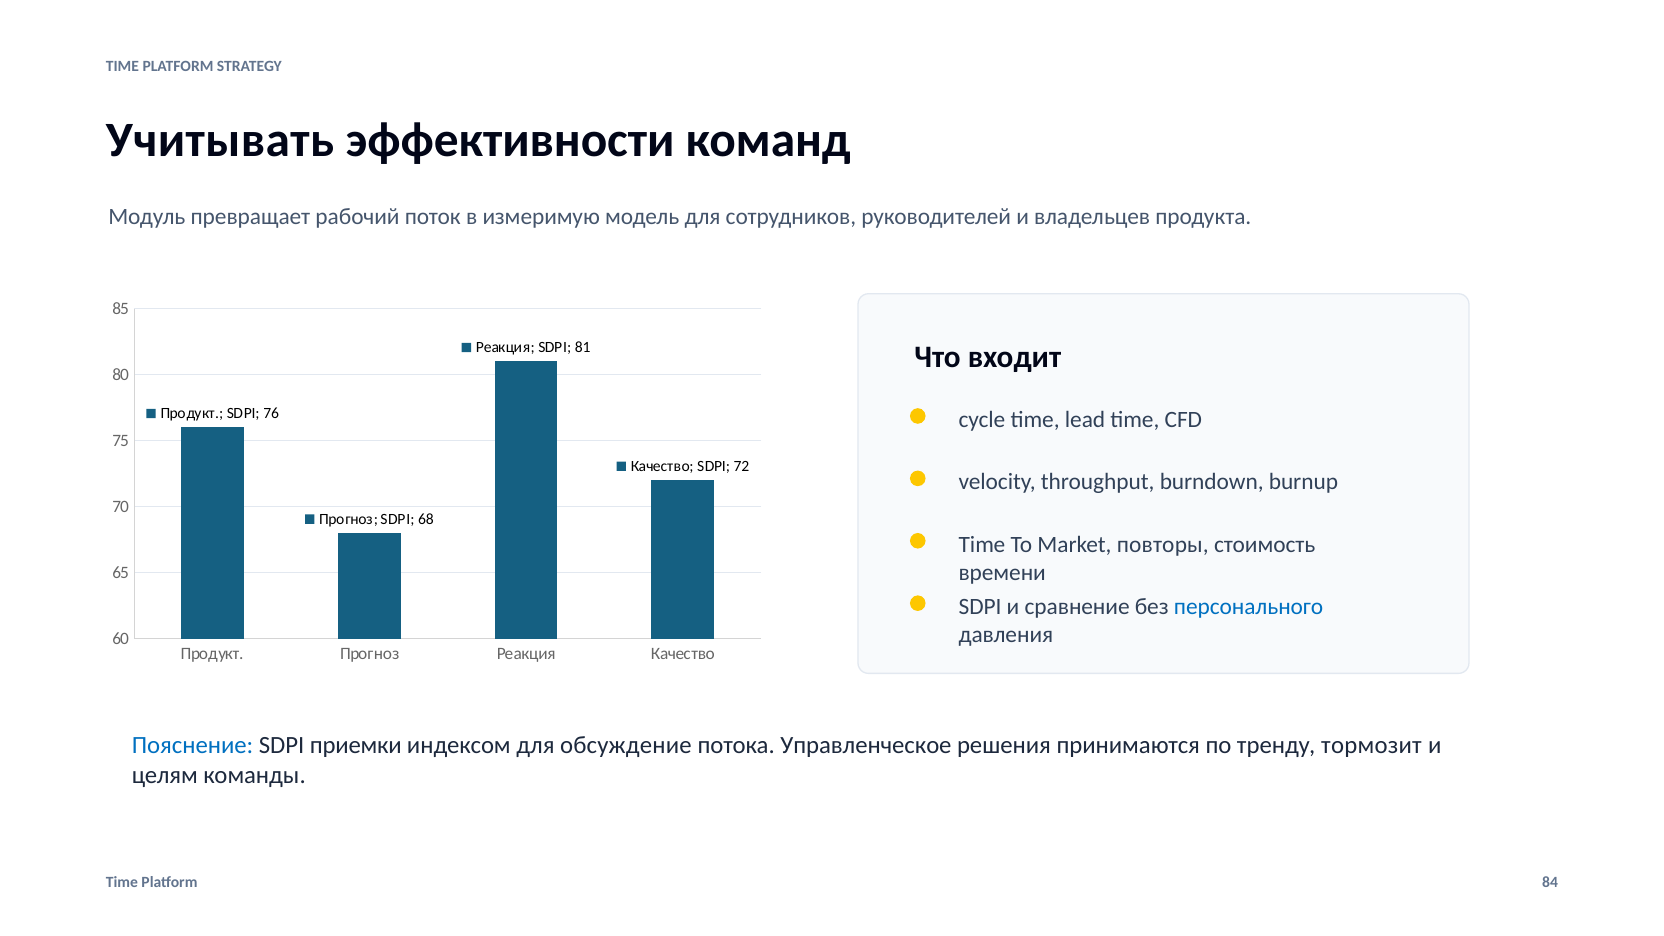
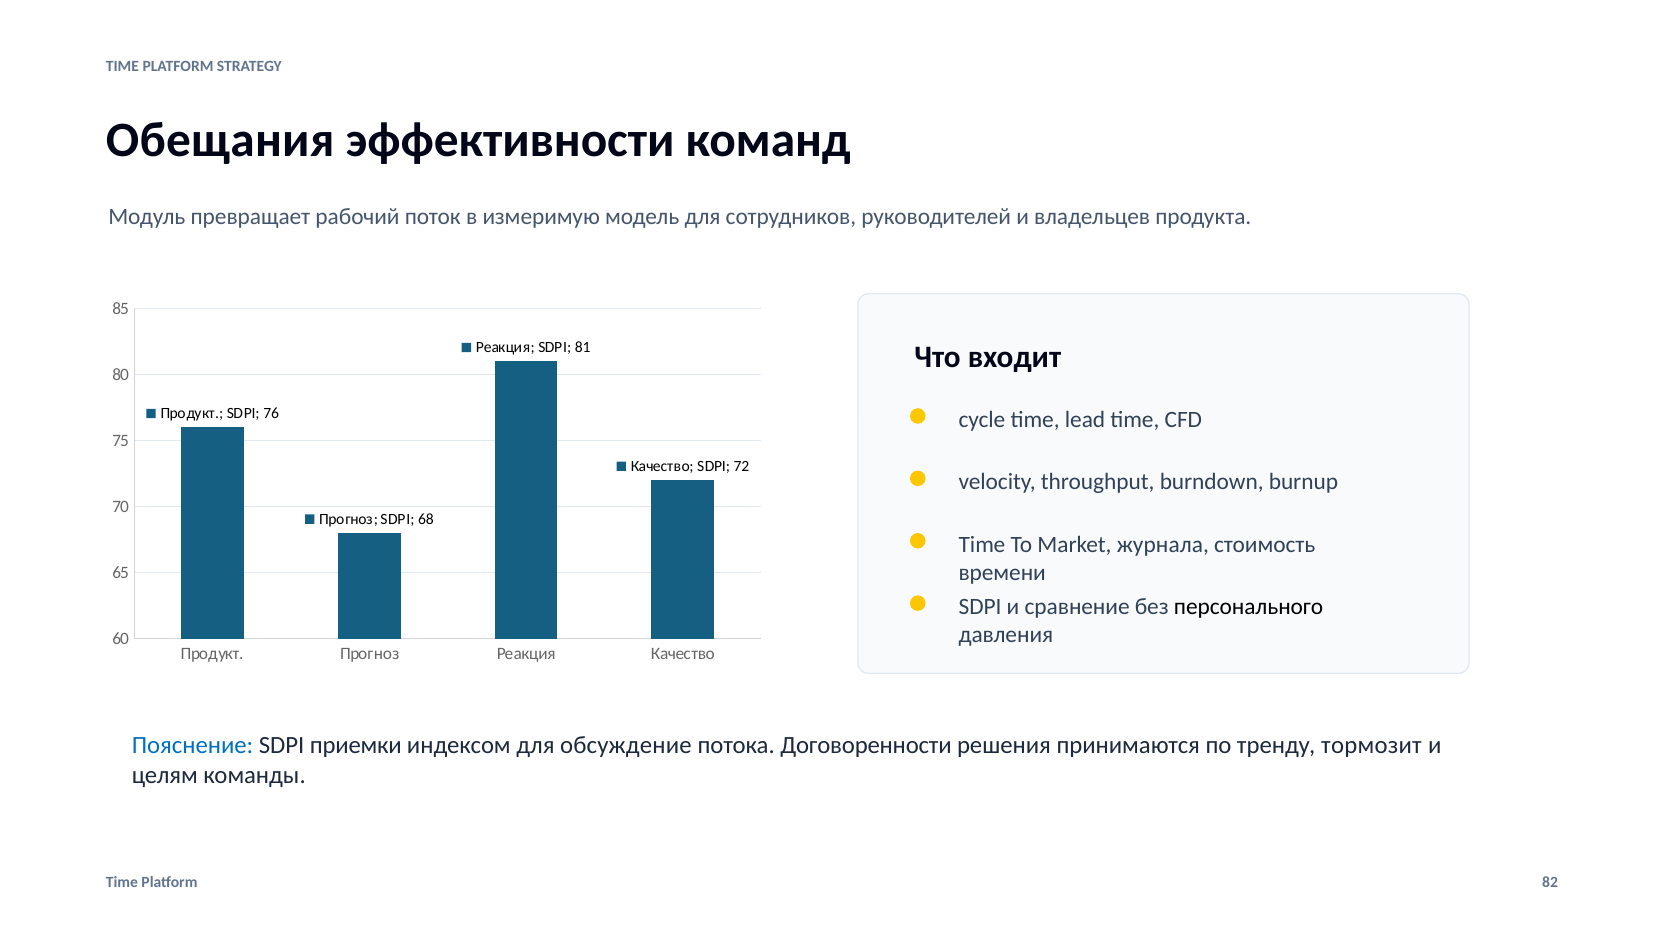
Учитывать: Учитывать -> Обещания
повторы: повторы -> журнала
персонального colour: blue -> black
Управленческое: Управленческое -> Договоренности
84: 84 -> 82
